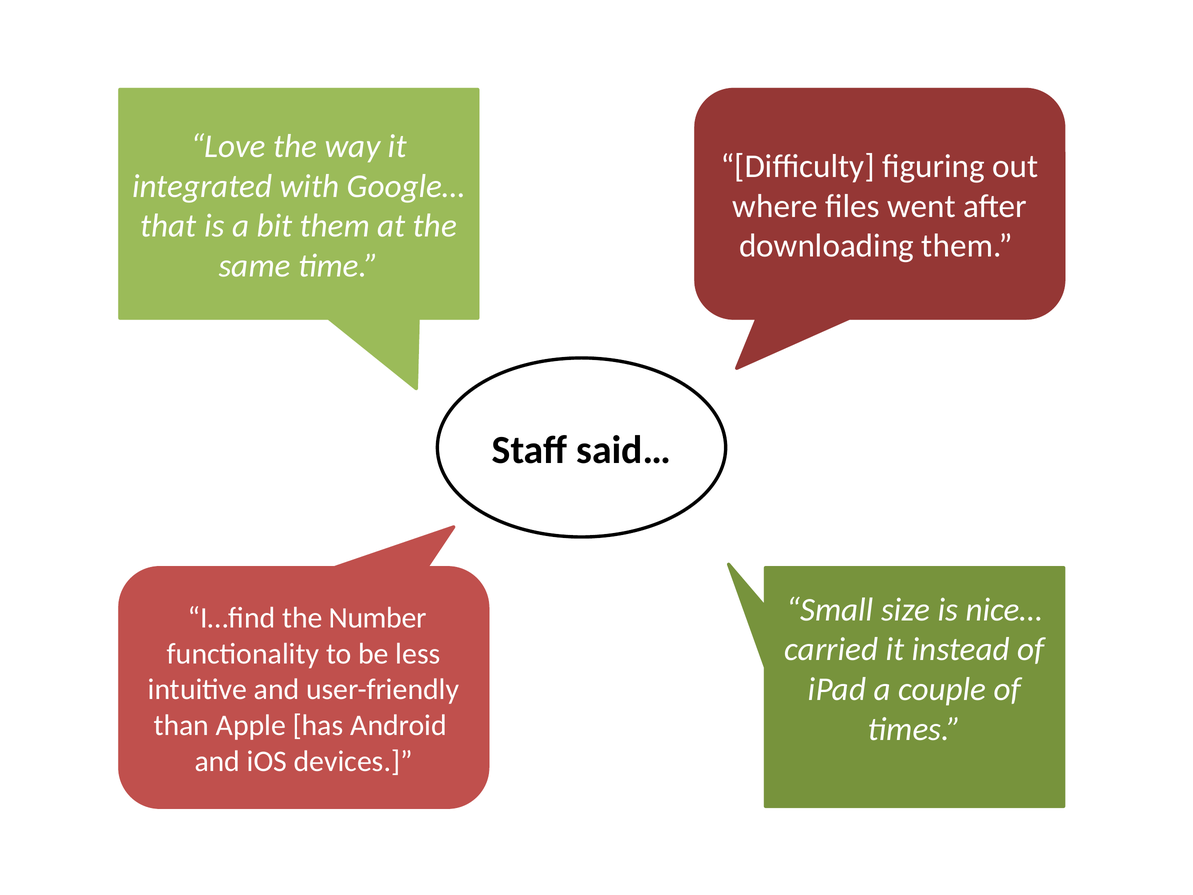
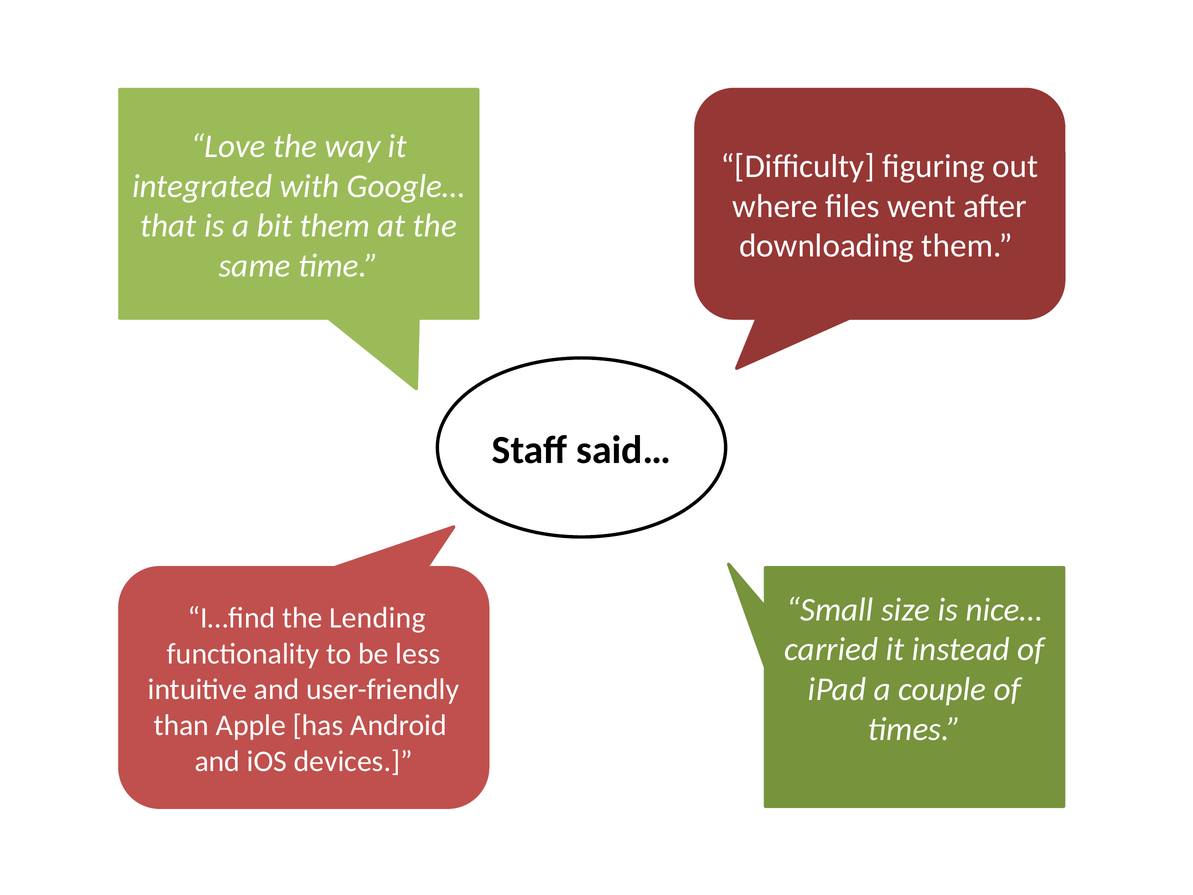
Number: Number -> Lending
